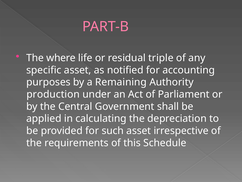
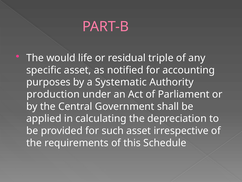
where: where -> would
Remaining: Remaining -> Systematic
